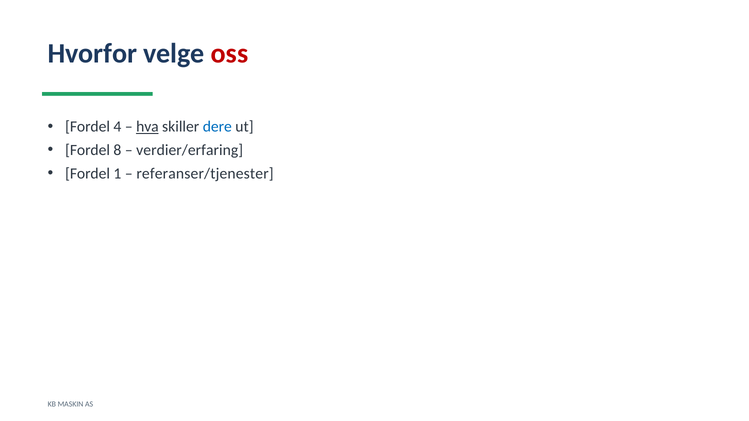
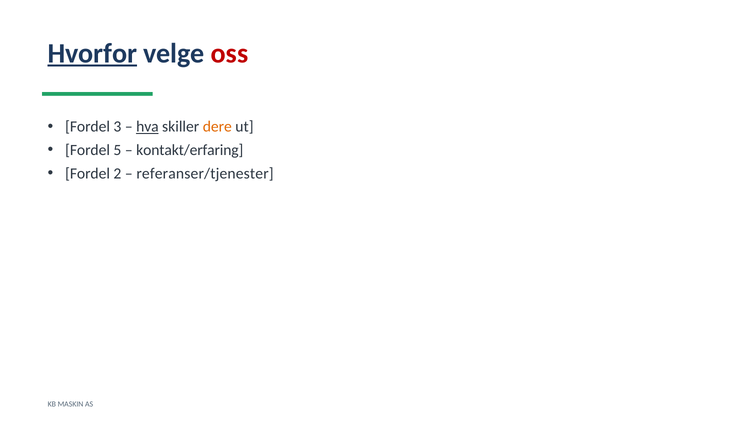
Hvorfor underline: none -> present
4: 4 -> 3
dere colour: blue -> orange
8: 8 -> 5
verdier/erfaring: verdier/erfaring -> kontakt/erfaring
1: 1 -> 2
